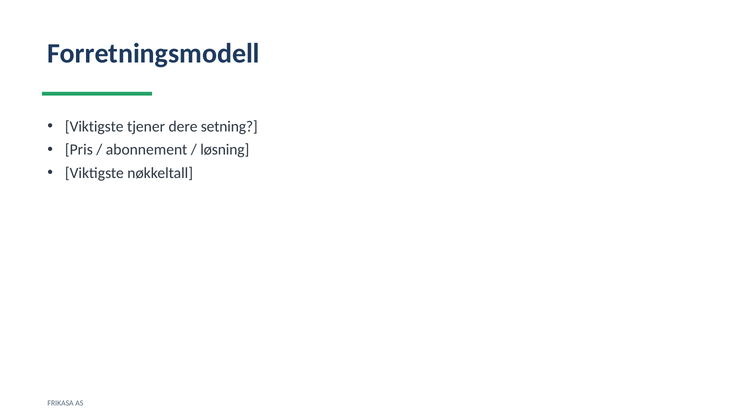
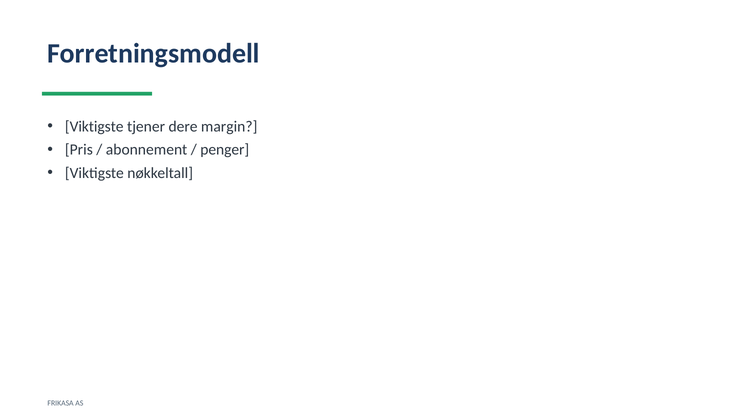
setning: setning -> margin
løsning: løsning -> penger
